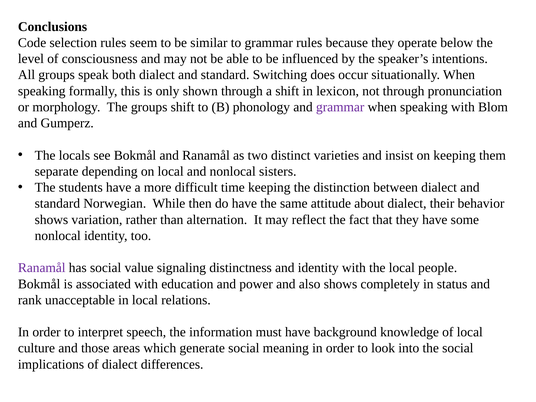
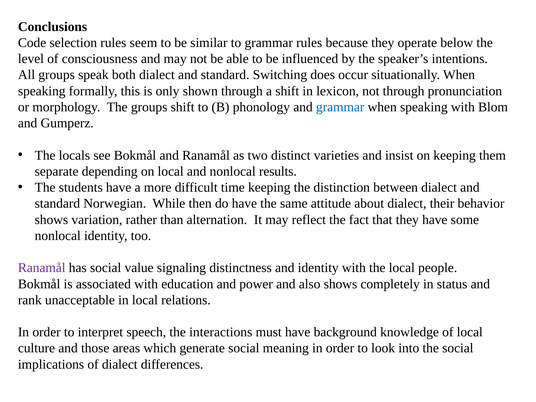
grammar at (340, 107) colour: purple -> blue
sisters: sisters -> results
information: information -> interactions
